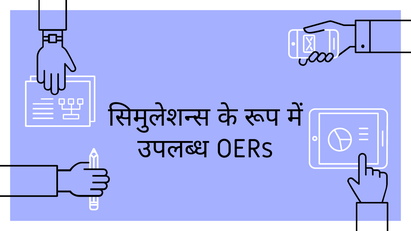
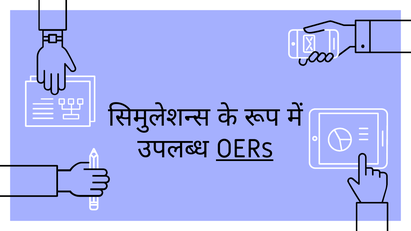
OERs underline: none -> present
